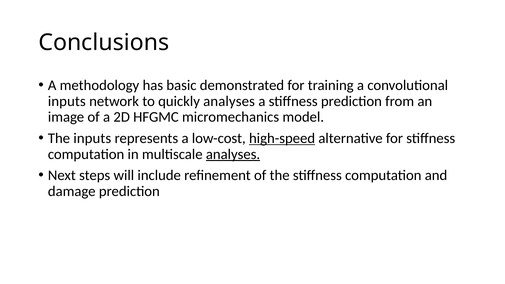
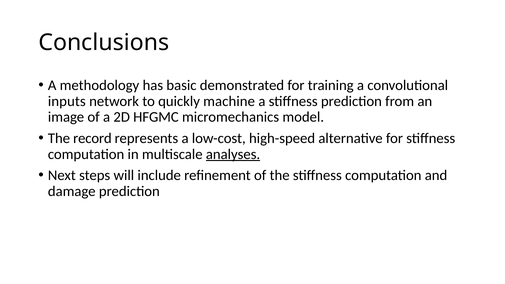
quickly analyses: analyses -> machine
The inputs: inputs -> record
high-speed underline: present -> none
